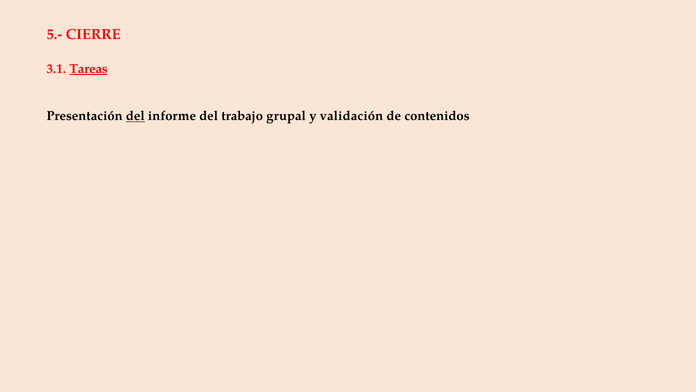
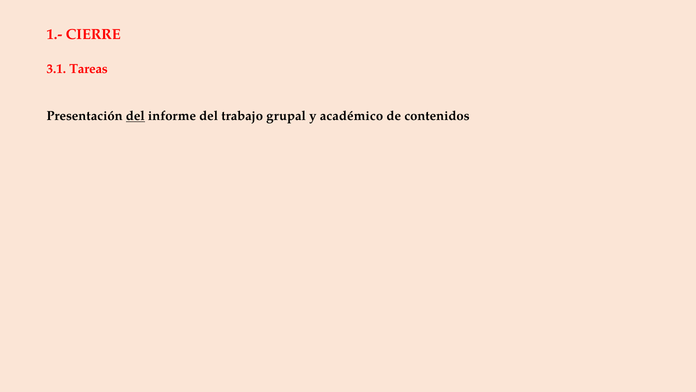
5.-: 5.- -> 1.-
Tareas underline: present -> none
validación: validación -> académico
